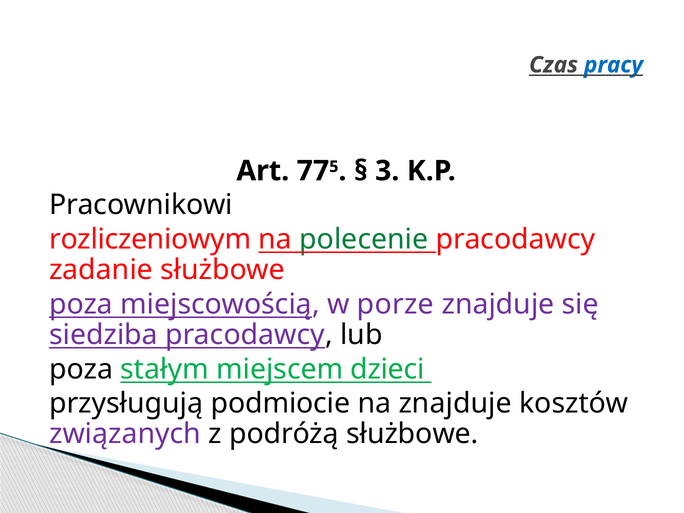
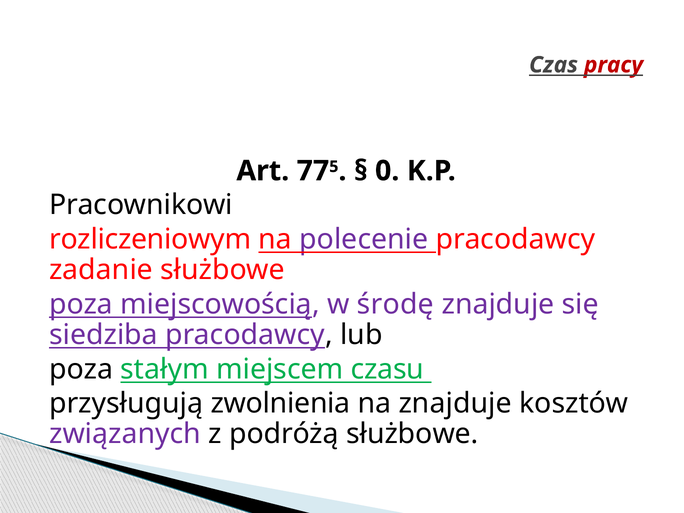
pracy colour: blue -> red
3: 3 -> 0
polecenie colour: green -> purple
porze: porze -> środę
dzieci: dzieci -> czasu
podmiocie: podmiocie -> zwolnienia
